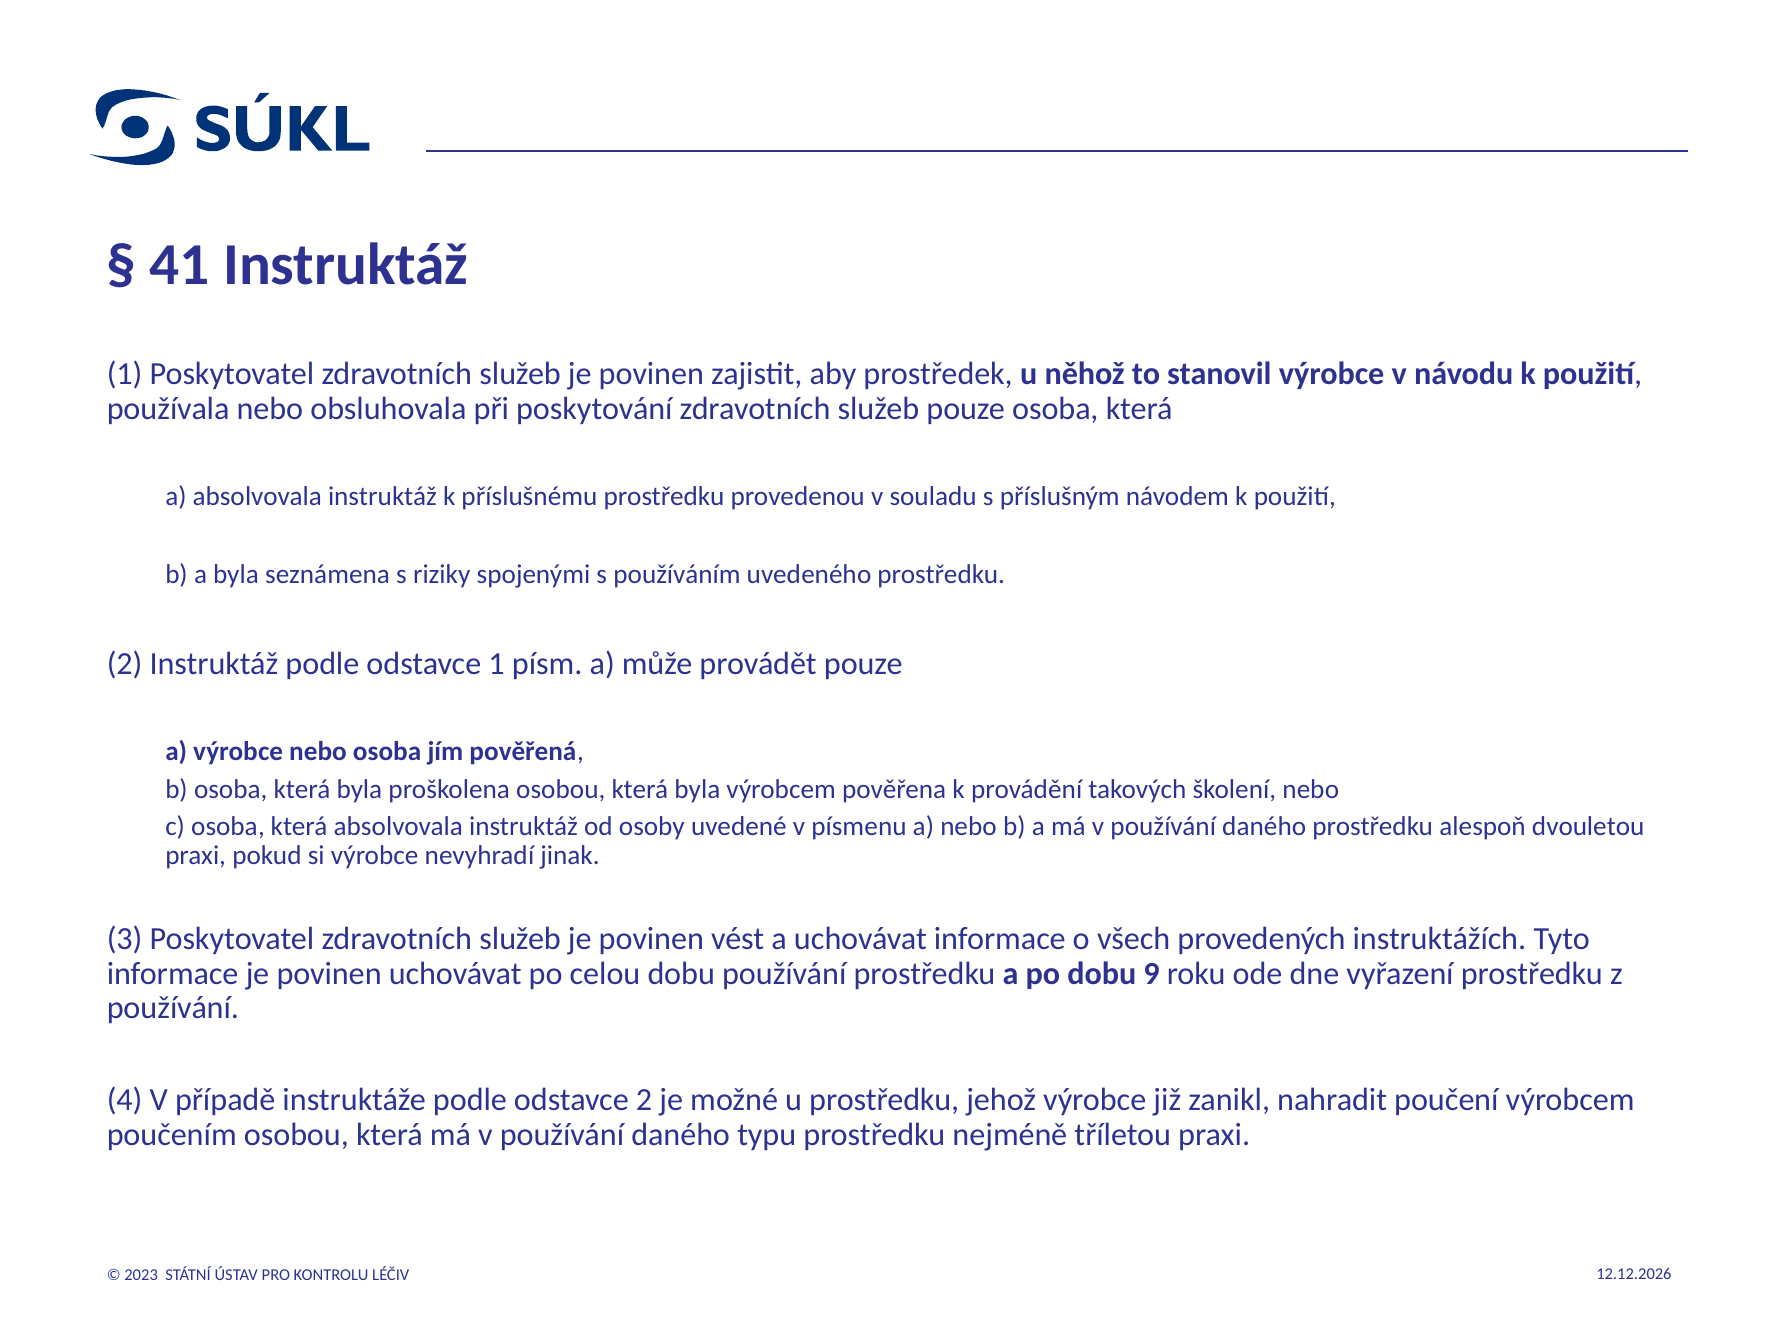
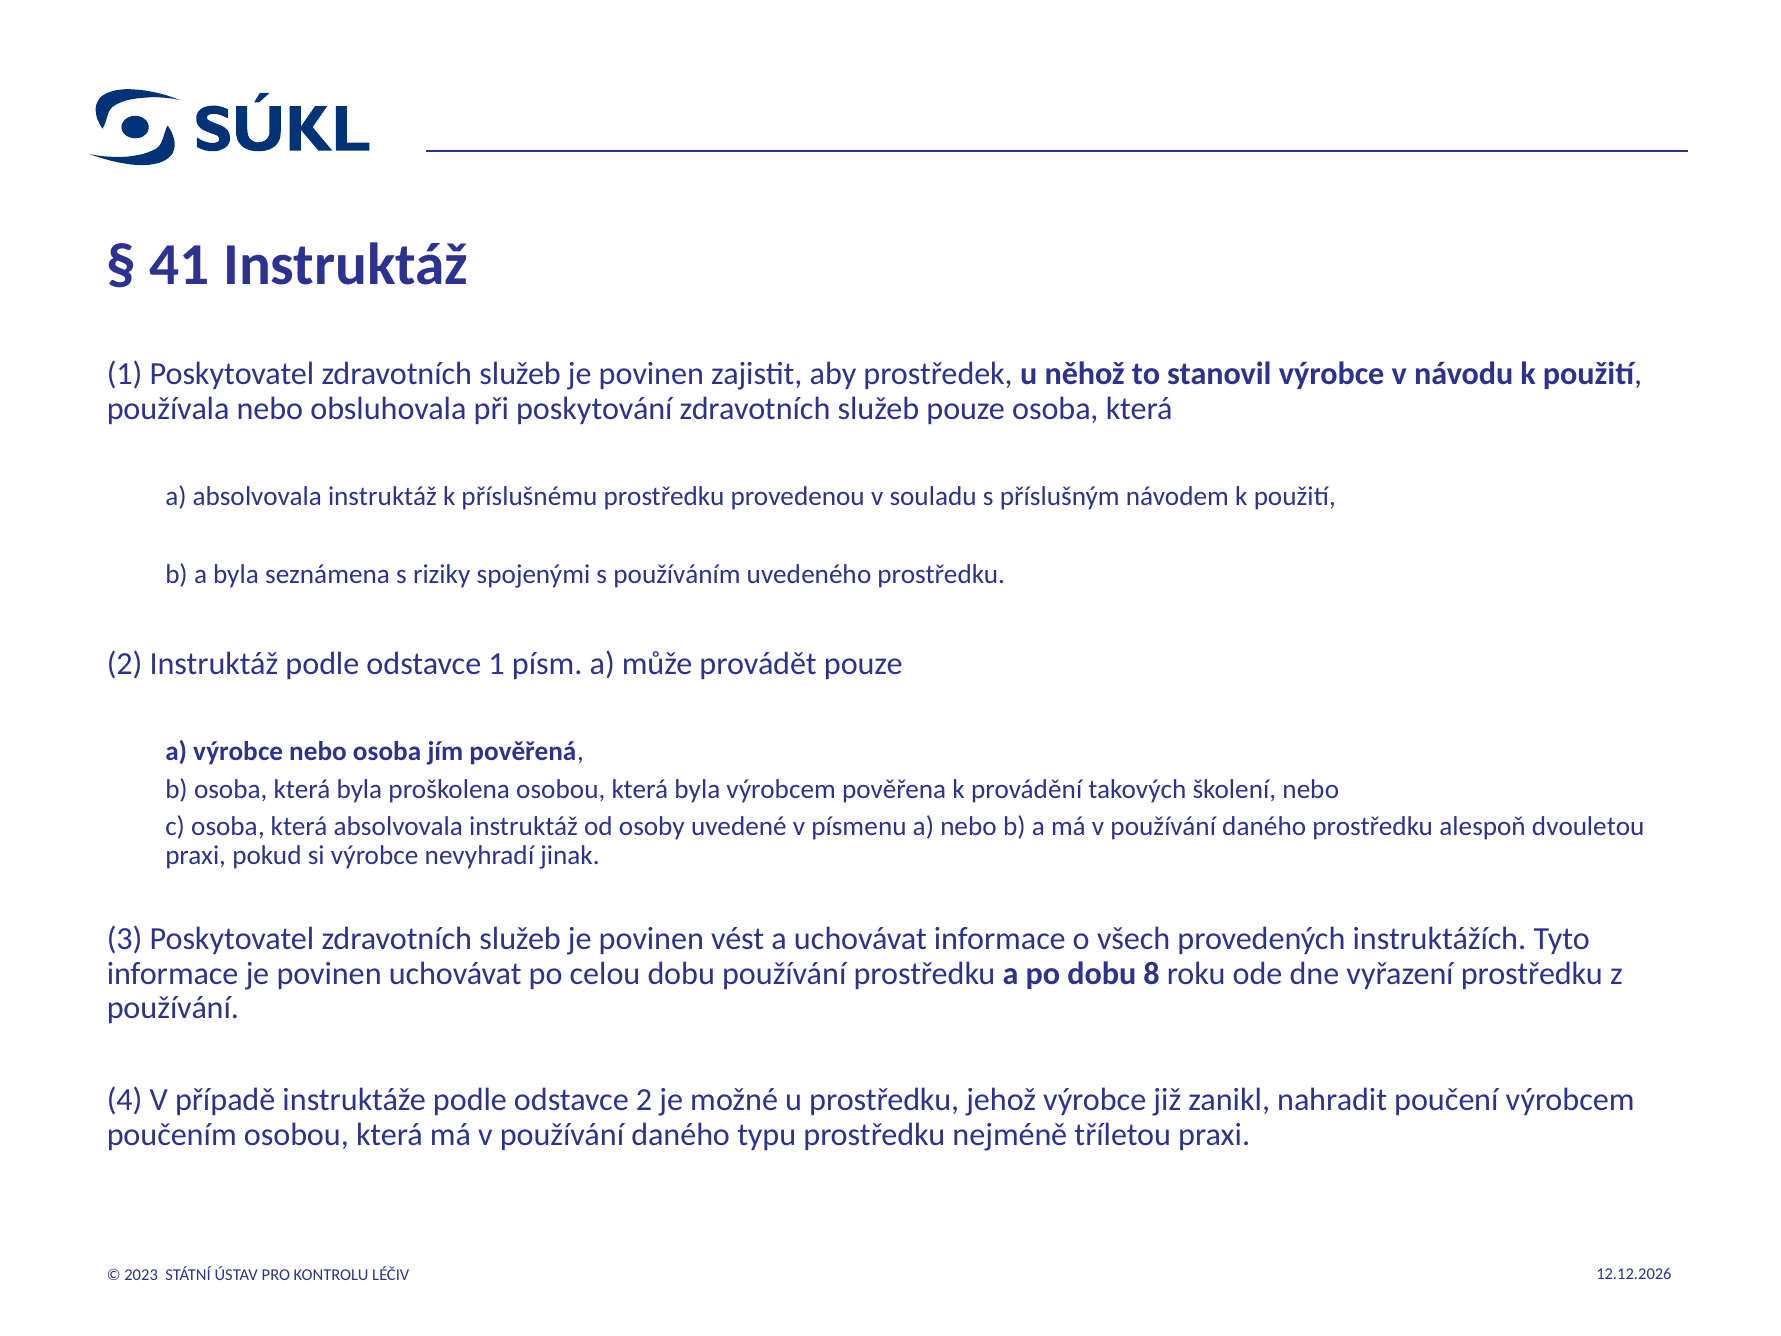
9: 9 -> 8
